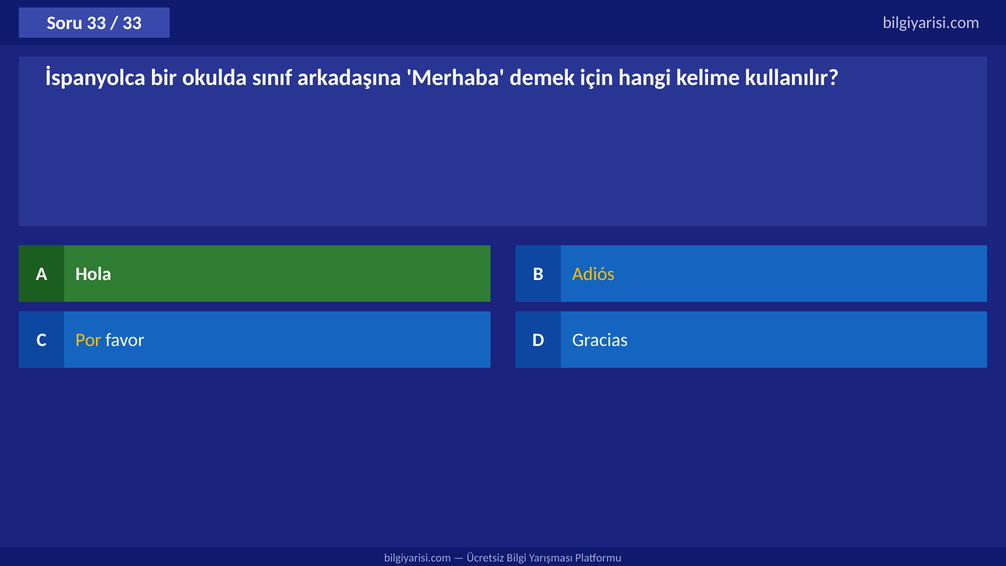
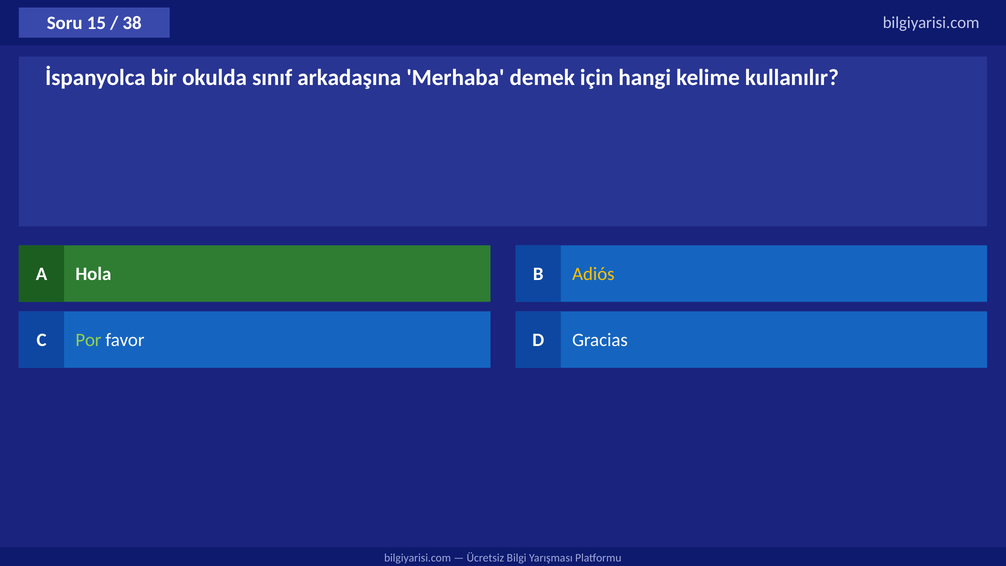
Soru 33: 33 -> 15
33 at (132, 23): 33 -> 38
Por colour: yellow -> light green
